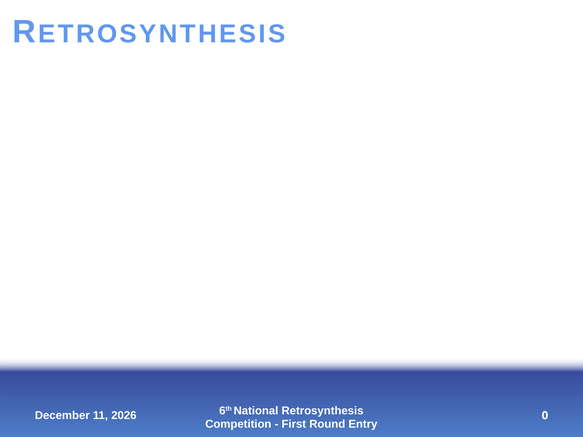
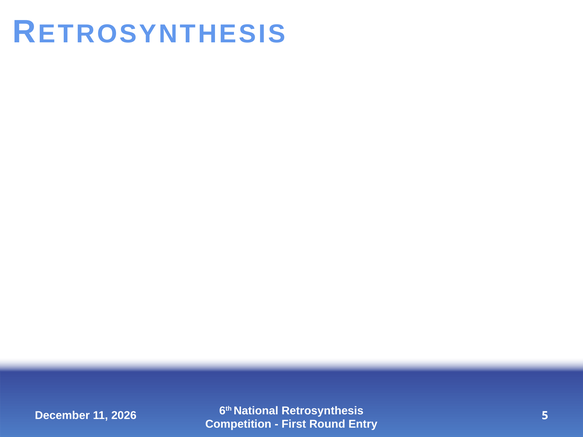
0: 0 -> 5
